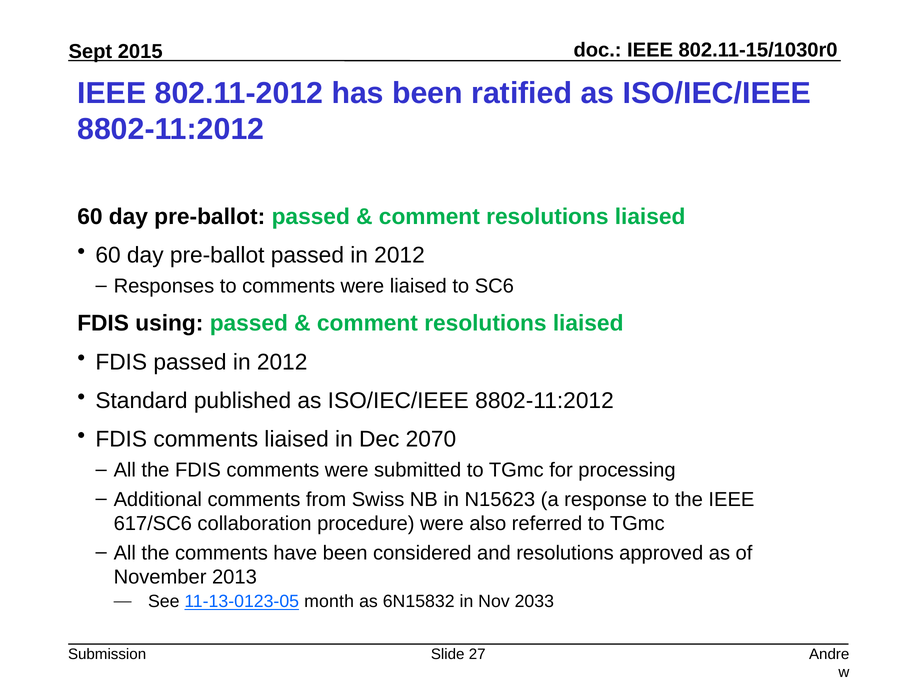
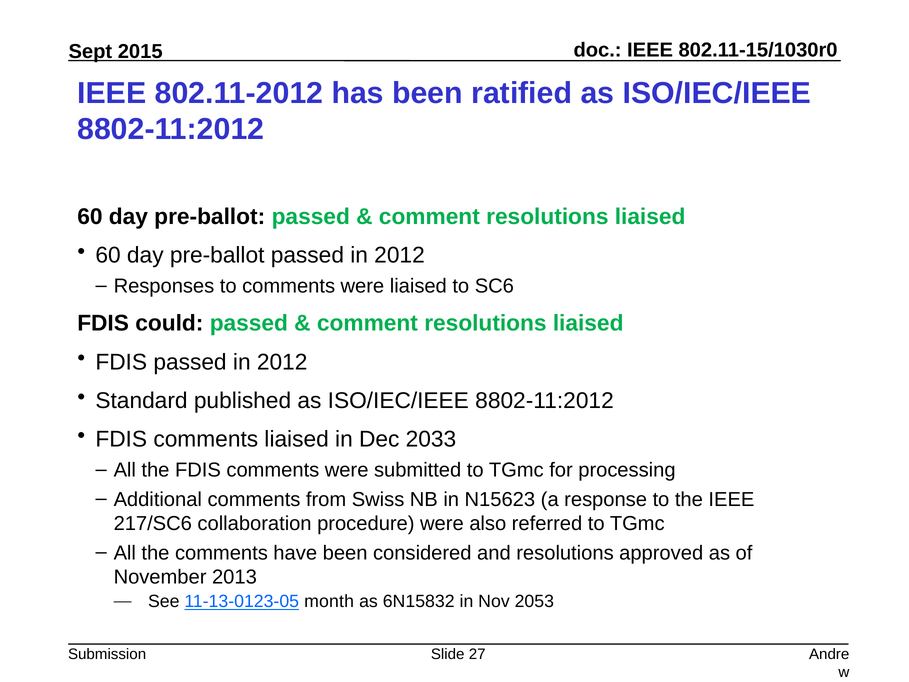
using: using -> could
2070: 2070 -> 2033
617/SC6: 617/SC6 -> 217/SC6
2033: 2033 -> 2053
